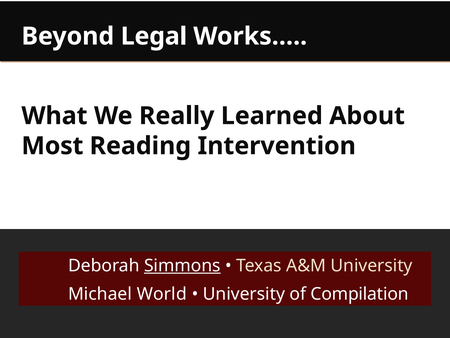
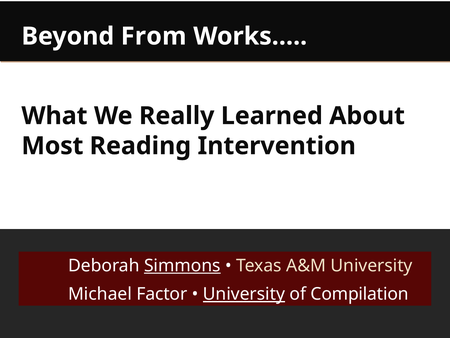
Legal: Legal -> From
World: World -> Factor
University at (244, 294) underline: none -> present
